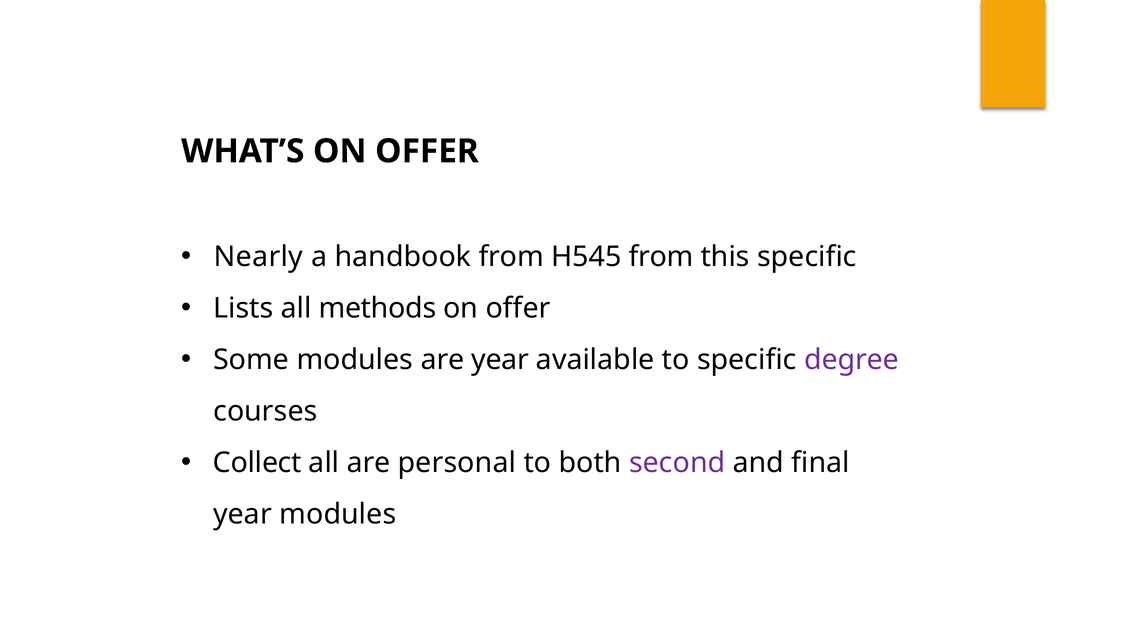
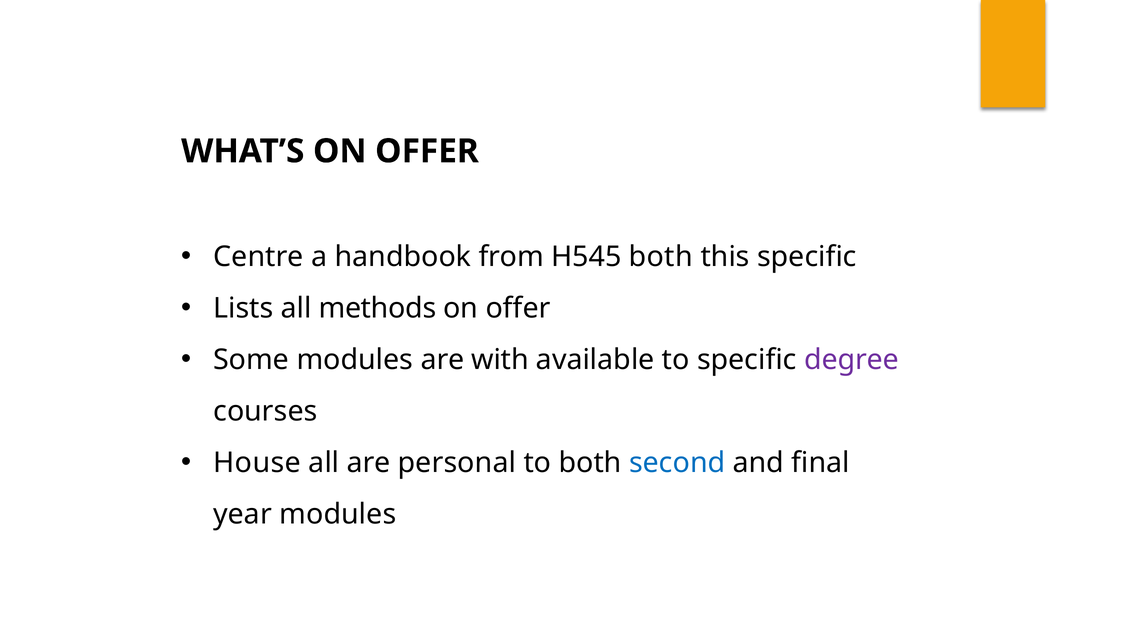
Nearly: Nearly -> Centre
H545 from: from -> both
are year: year -> with
Collect: Collect -> House
second colour: purple -> blue
